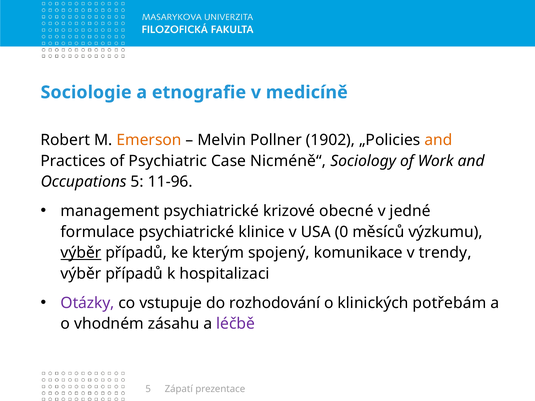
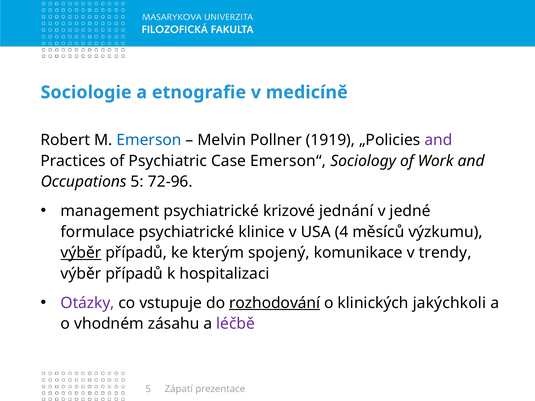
Emerson colour: orange -> blue
1902: 1902 -> 1919
and at (438, 140) colour: orange -> purple
Nicméně“: Nicméně“ -> Emerson“
11-96: 11-96 -> 72-96
obecné: obecné -> jednání
0: 0 -> 4
rozhodování underline: none -> present
potřebám: potřebám -> jakýchkoli
